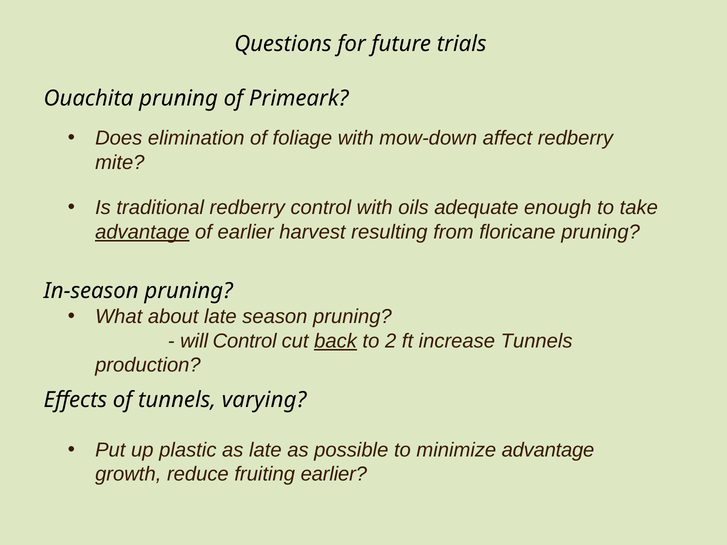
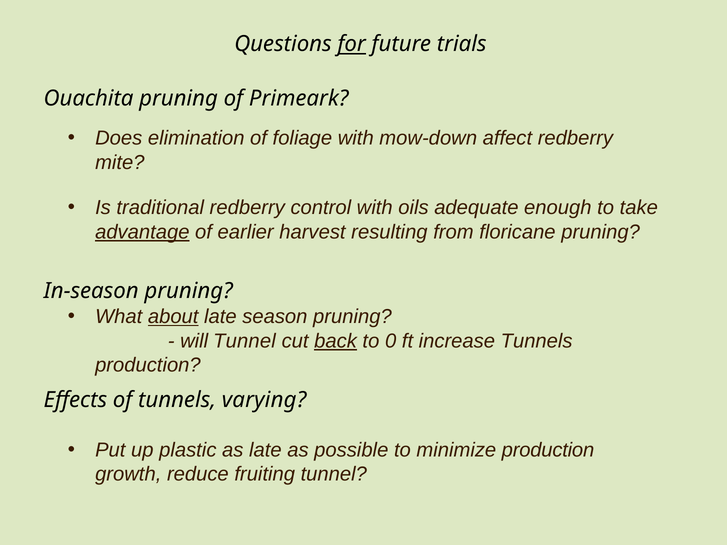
for underline: none -> present
about underline: none -> present
will Control: Control -> Tunnel
2: 2 -> 0
minimize advantage: advantage -> production
fruiting earlier: earlier -> tunnel
